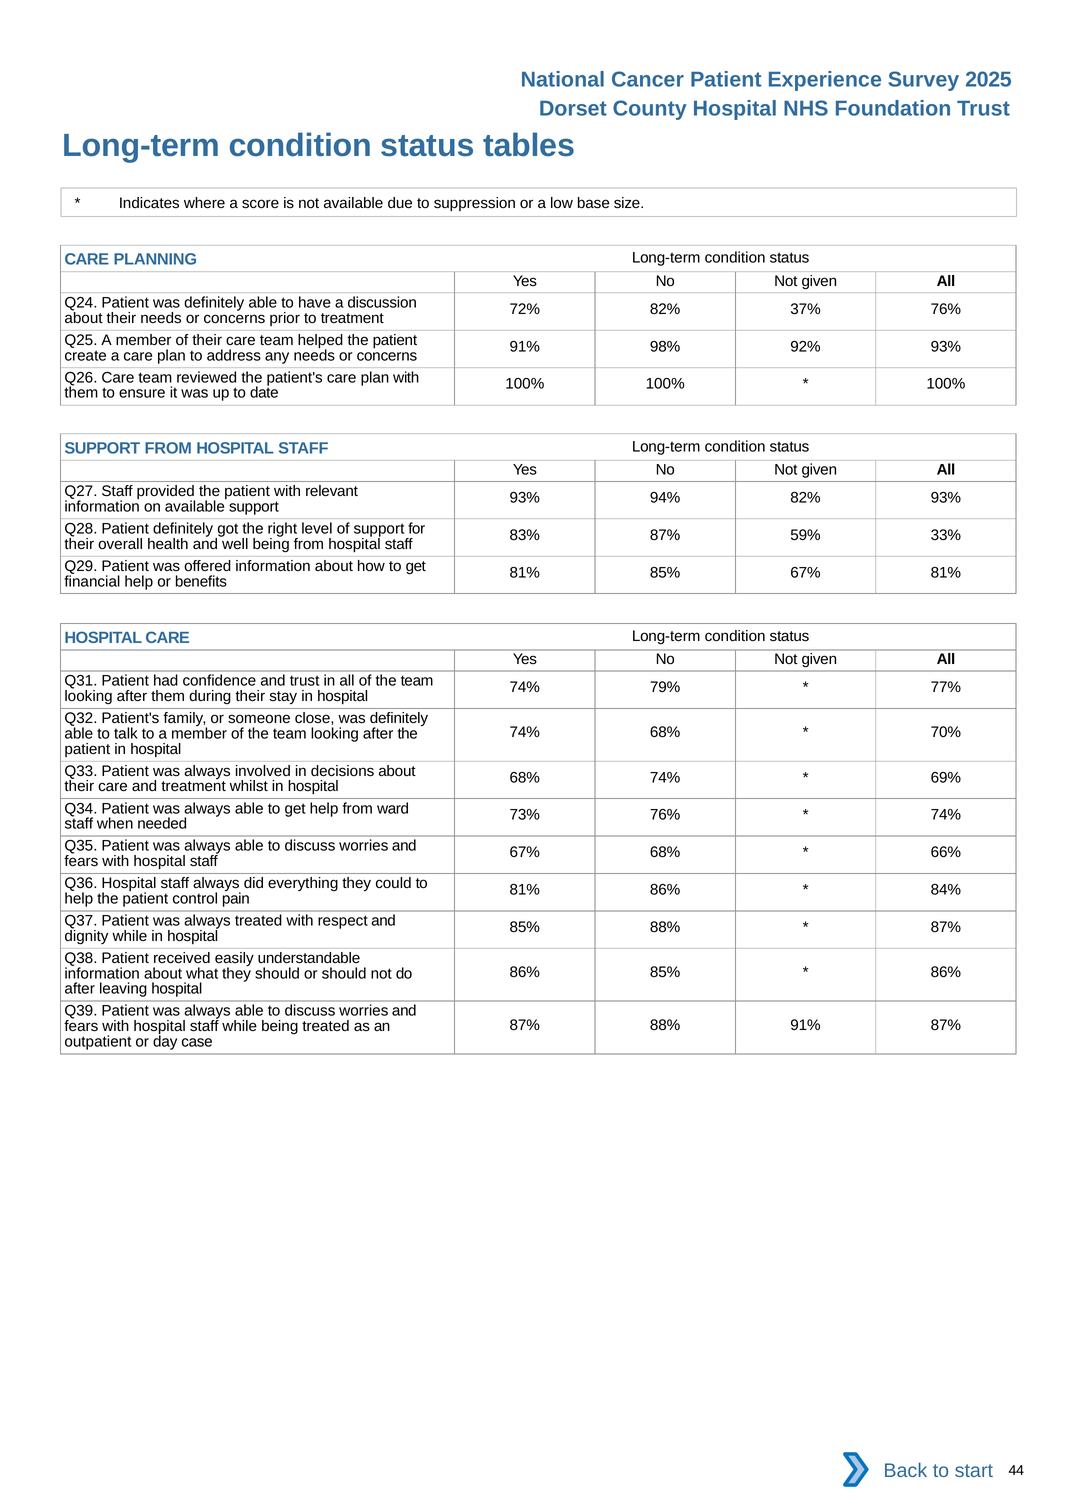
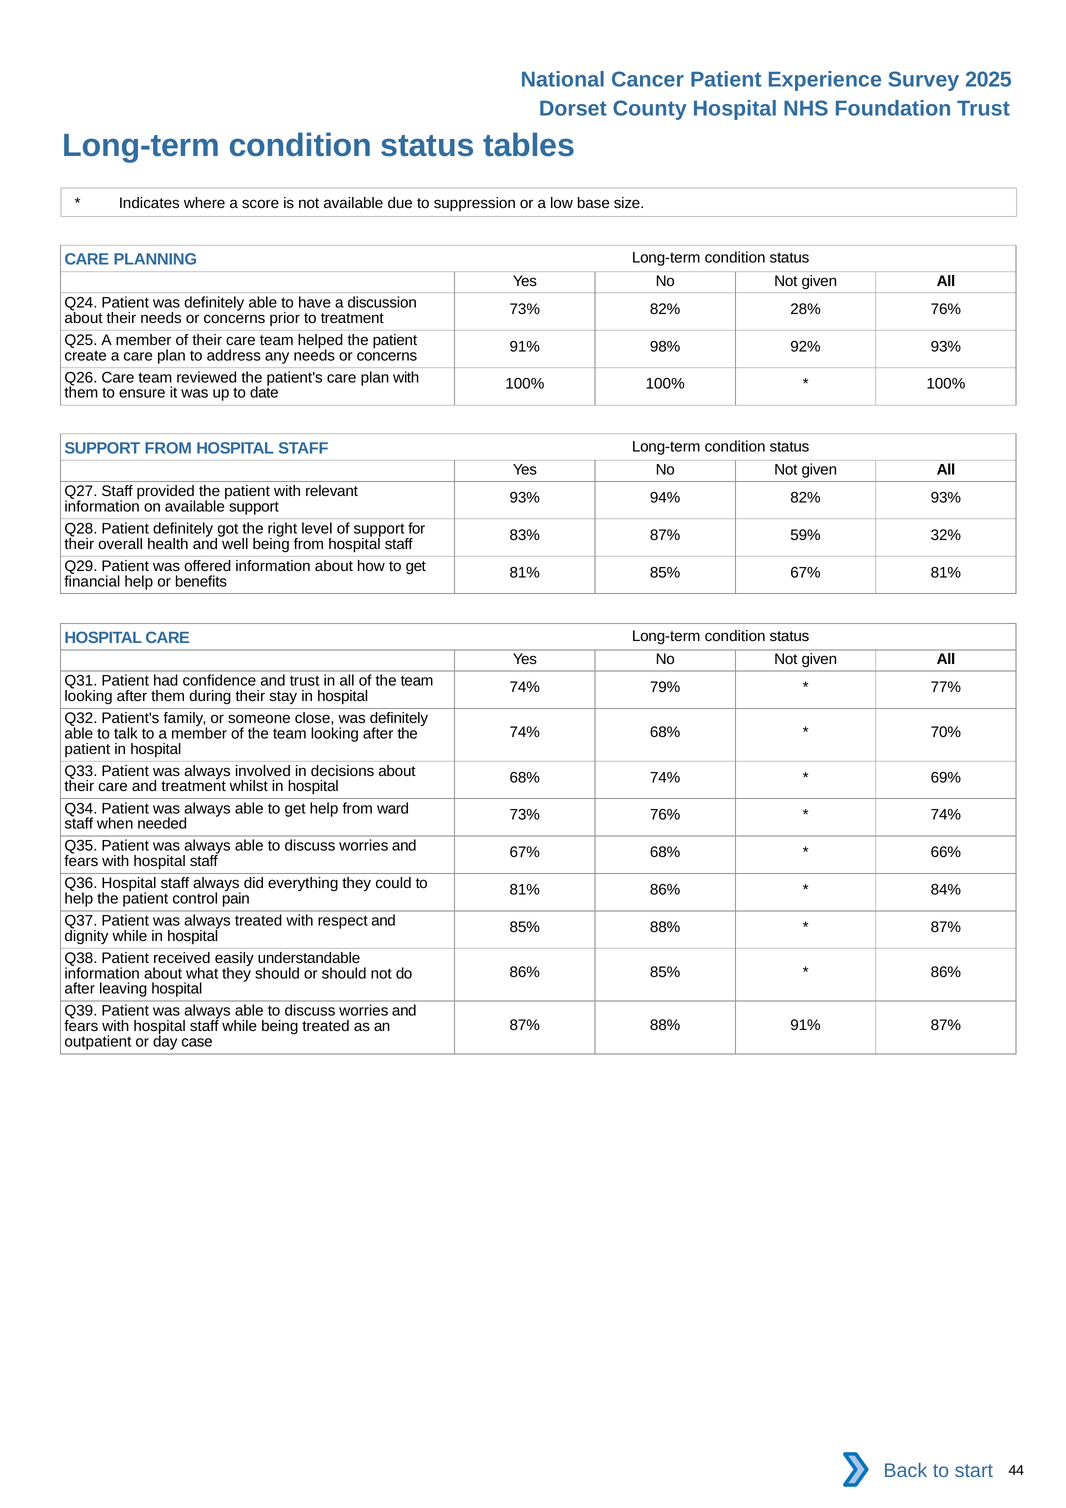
72% at (525, 309): 72% -> 73%
37%: 37% -> 28%
33%: 33% -> 32%
